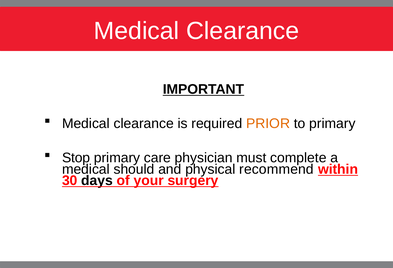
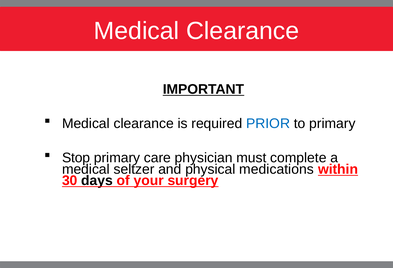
PRIOR colour: orange -> blue
should: should -> seltzer
recommend: recommend -> medications
